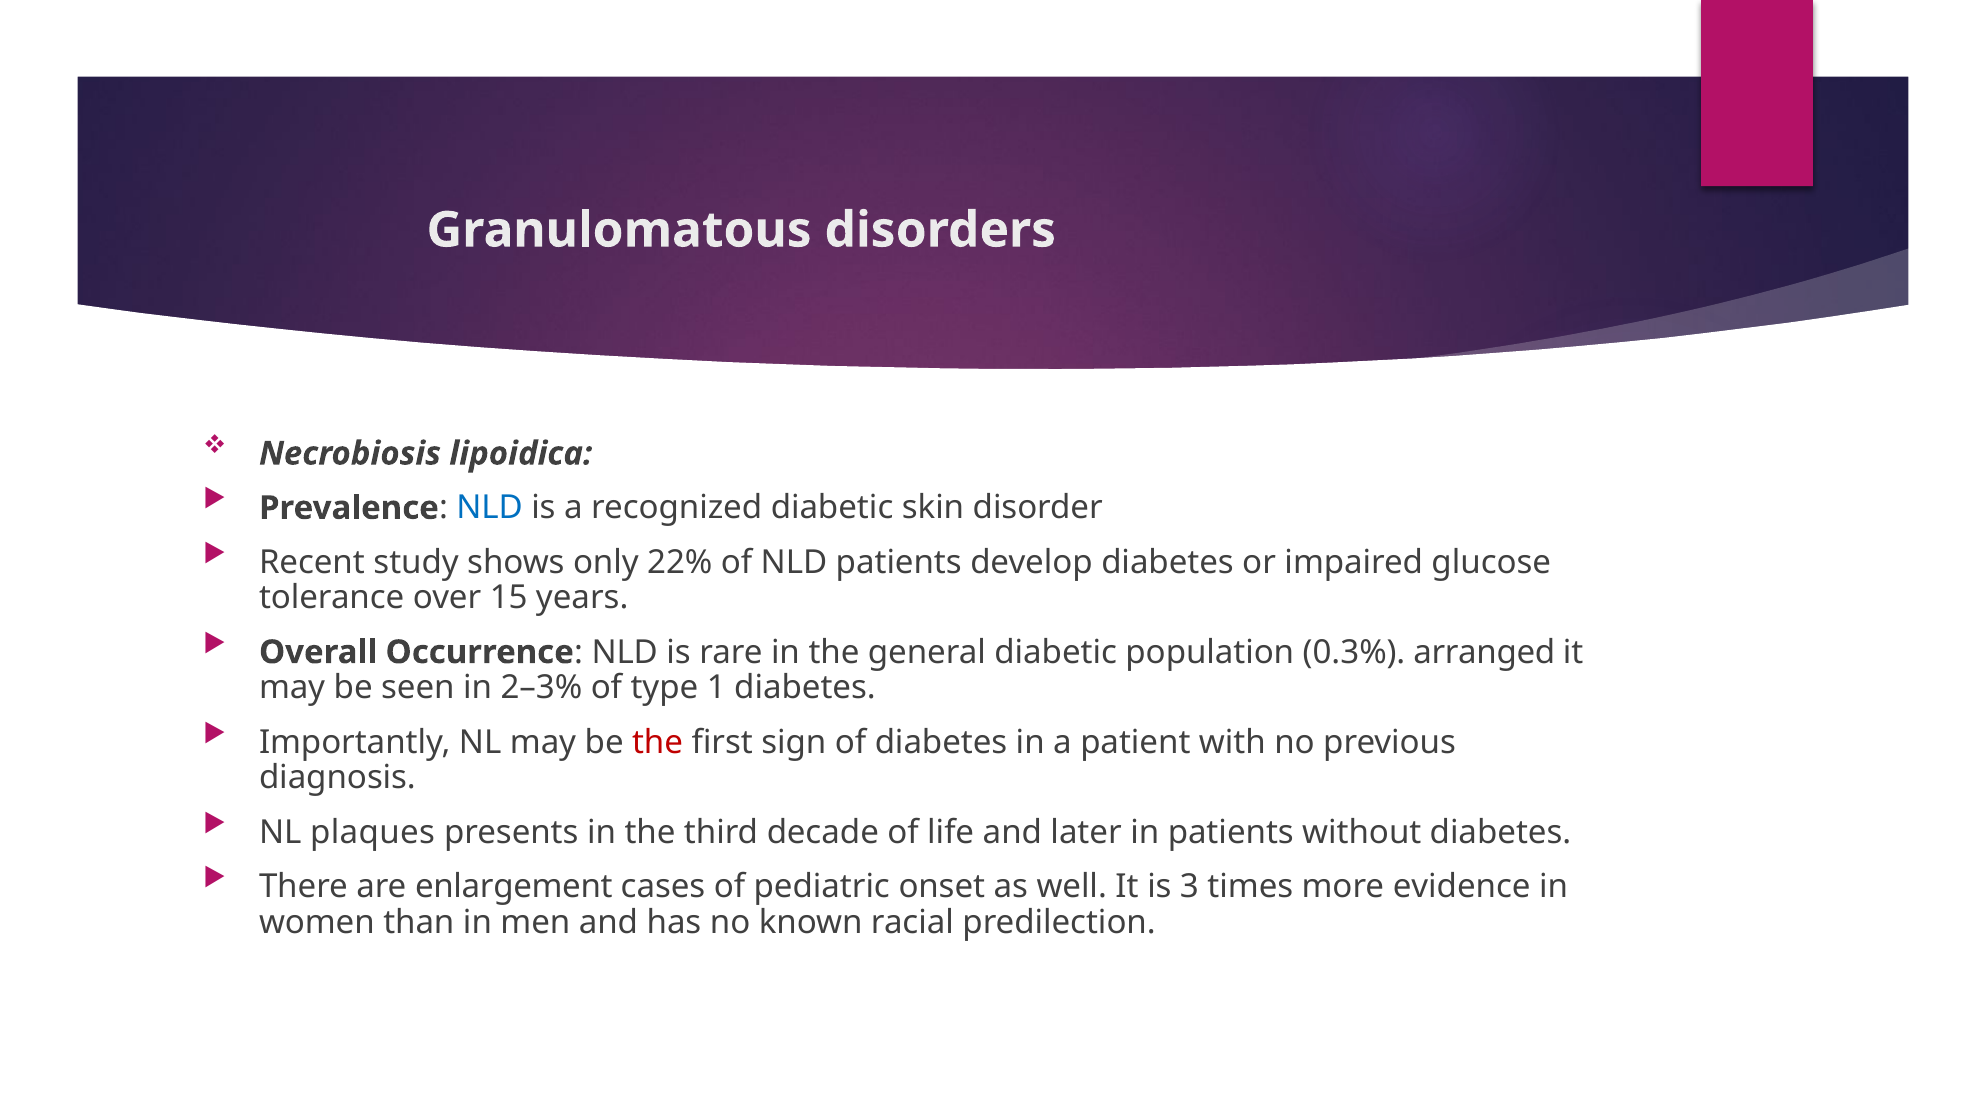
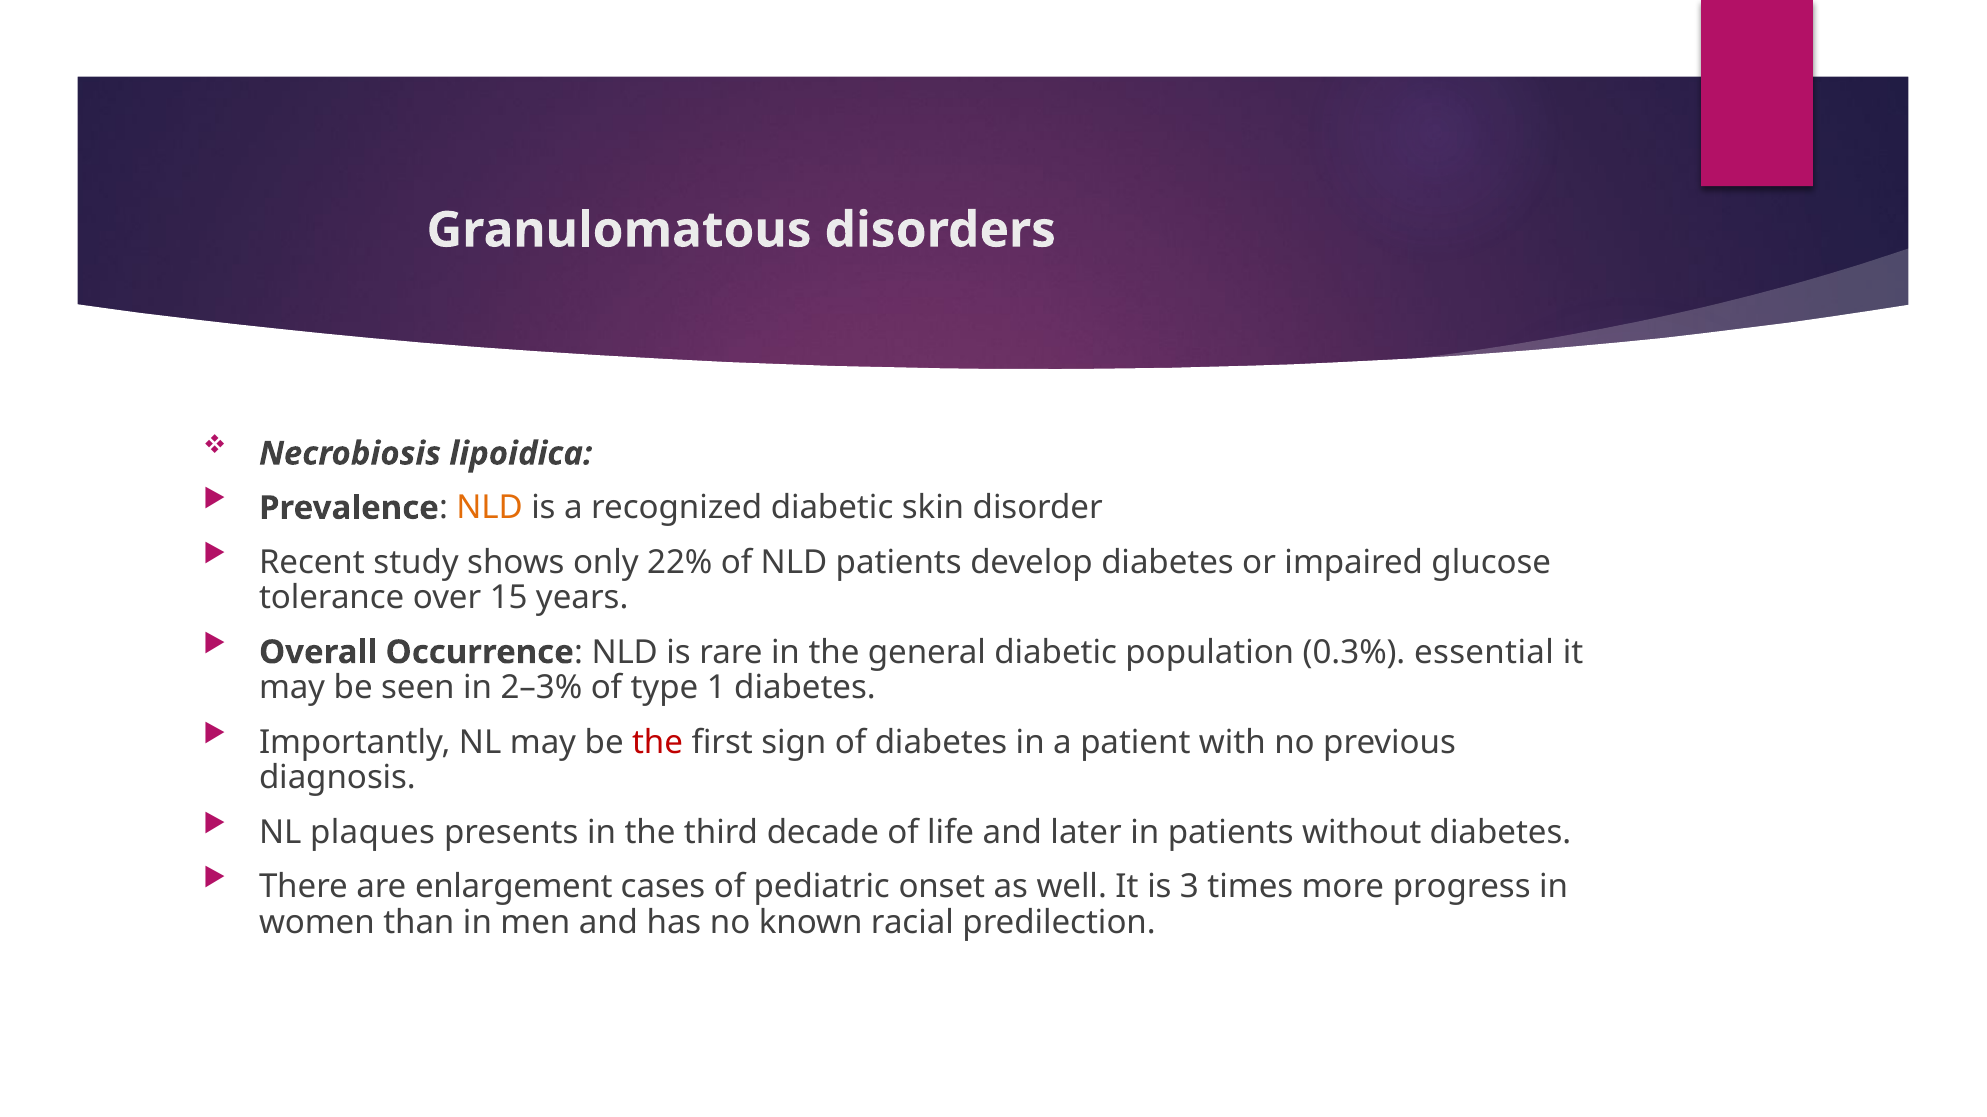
NLD at (490, 508) colour: blue -> orange
arranged: arranged -> essential
evidence: evidence -> progress
